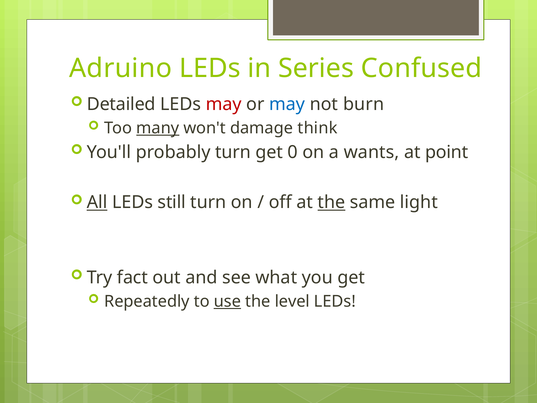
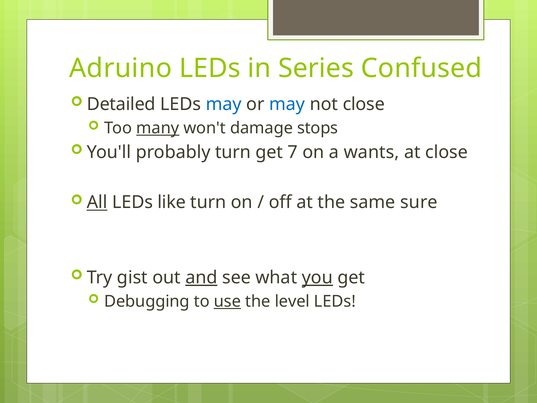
may at (224, 104) colour: red -> blue
not burn: burn -> close
think: think -> stops
0: 0 -> 7
at point: point -> close
still: still -> like
the at (331, 202) underline: present -> none
light: light -> sure
fact: fact -> gist
and underline: none -> present
you underline: none -> present
Repeatedly: Repeatedly -> Debugging
